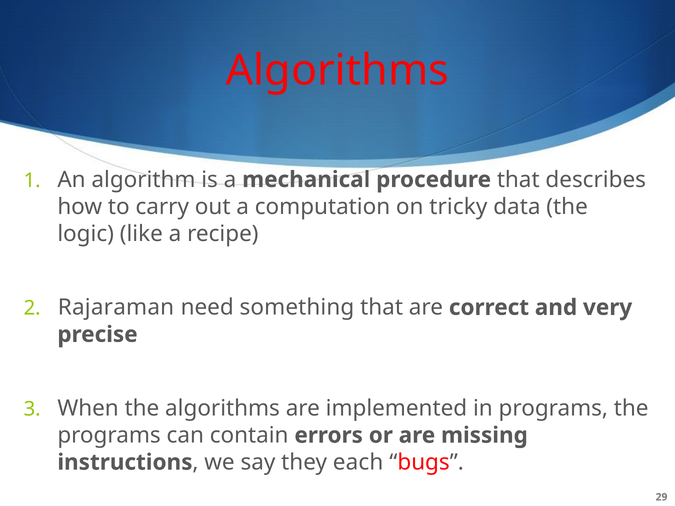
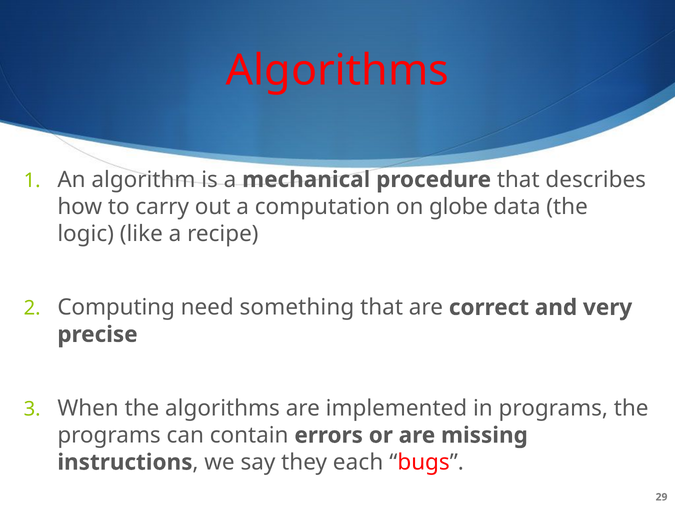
tricky: tricky -> globe
Rajaraman: Rajaraman -> Computing
